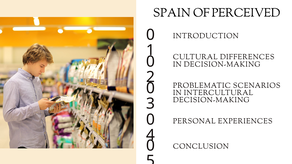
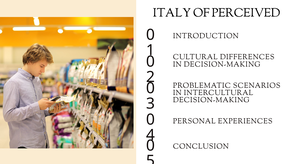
SPAIN: SPAIN -> ITALY
